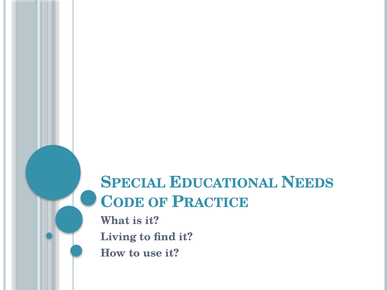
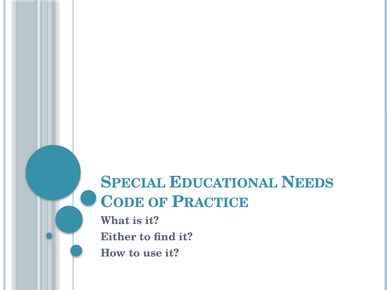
Living: Living -> Either
